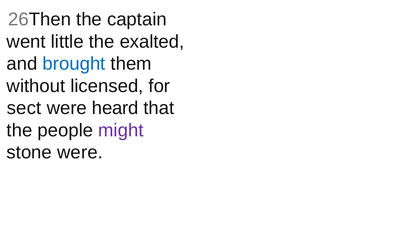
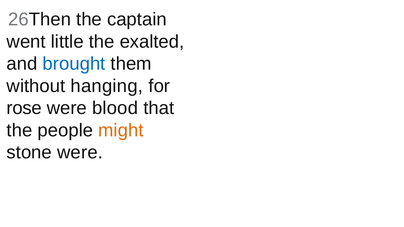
licensed: licensed -> hanging
sect: sect -> rose
heard: heard -> blood
might colour: purple -> orange
